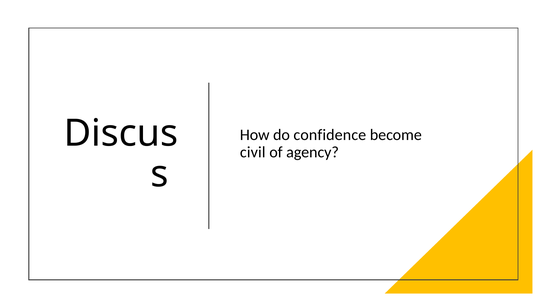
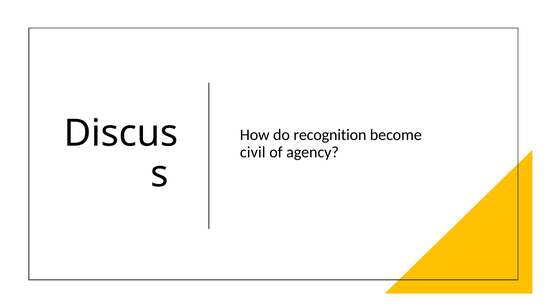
confidence: confidence -> recognition
